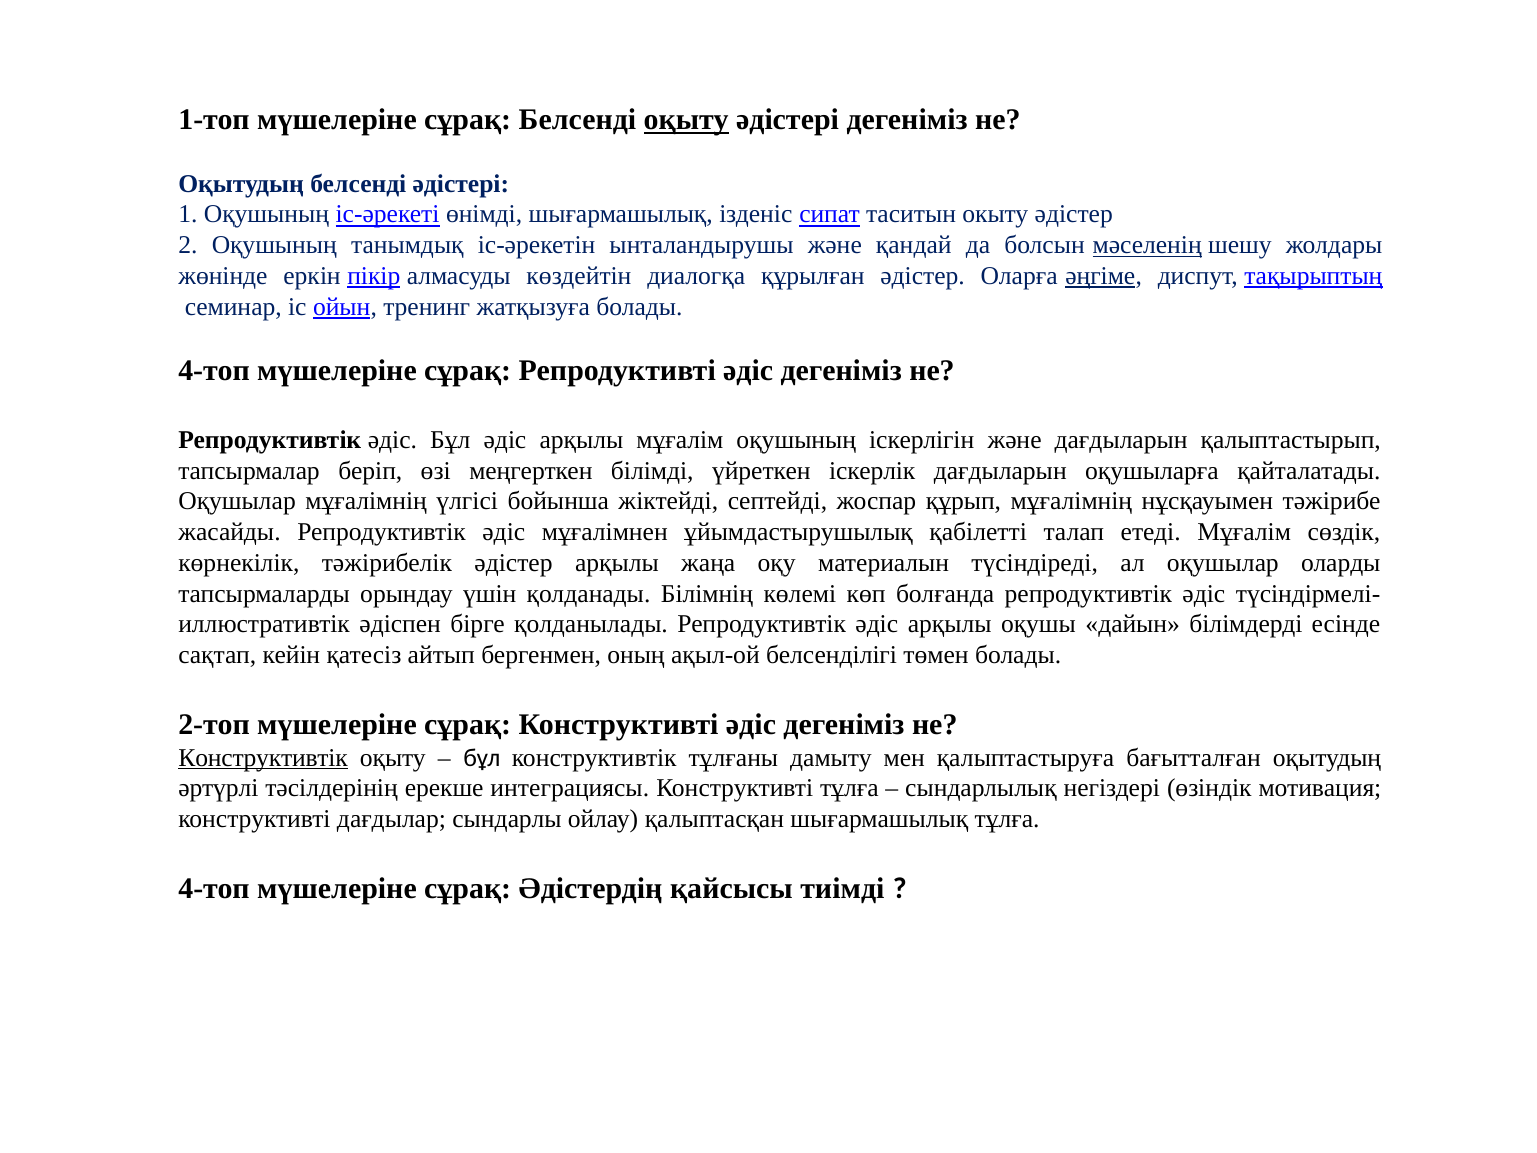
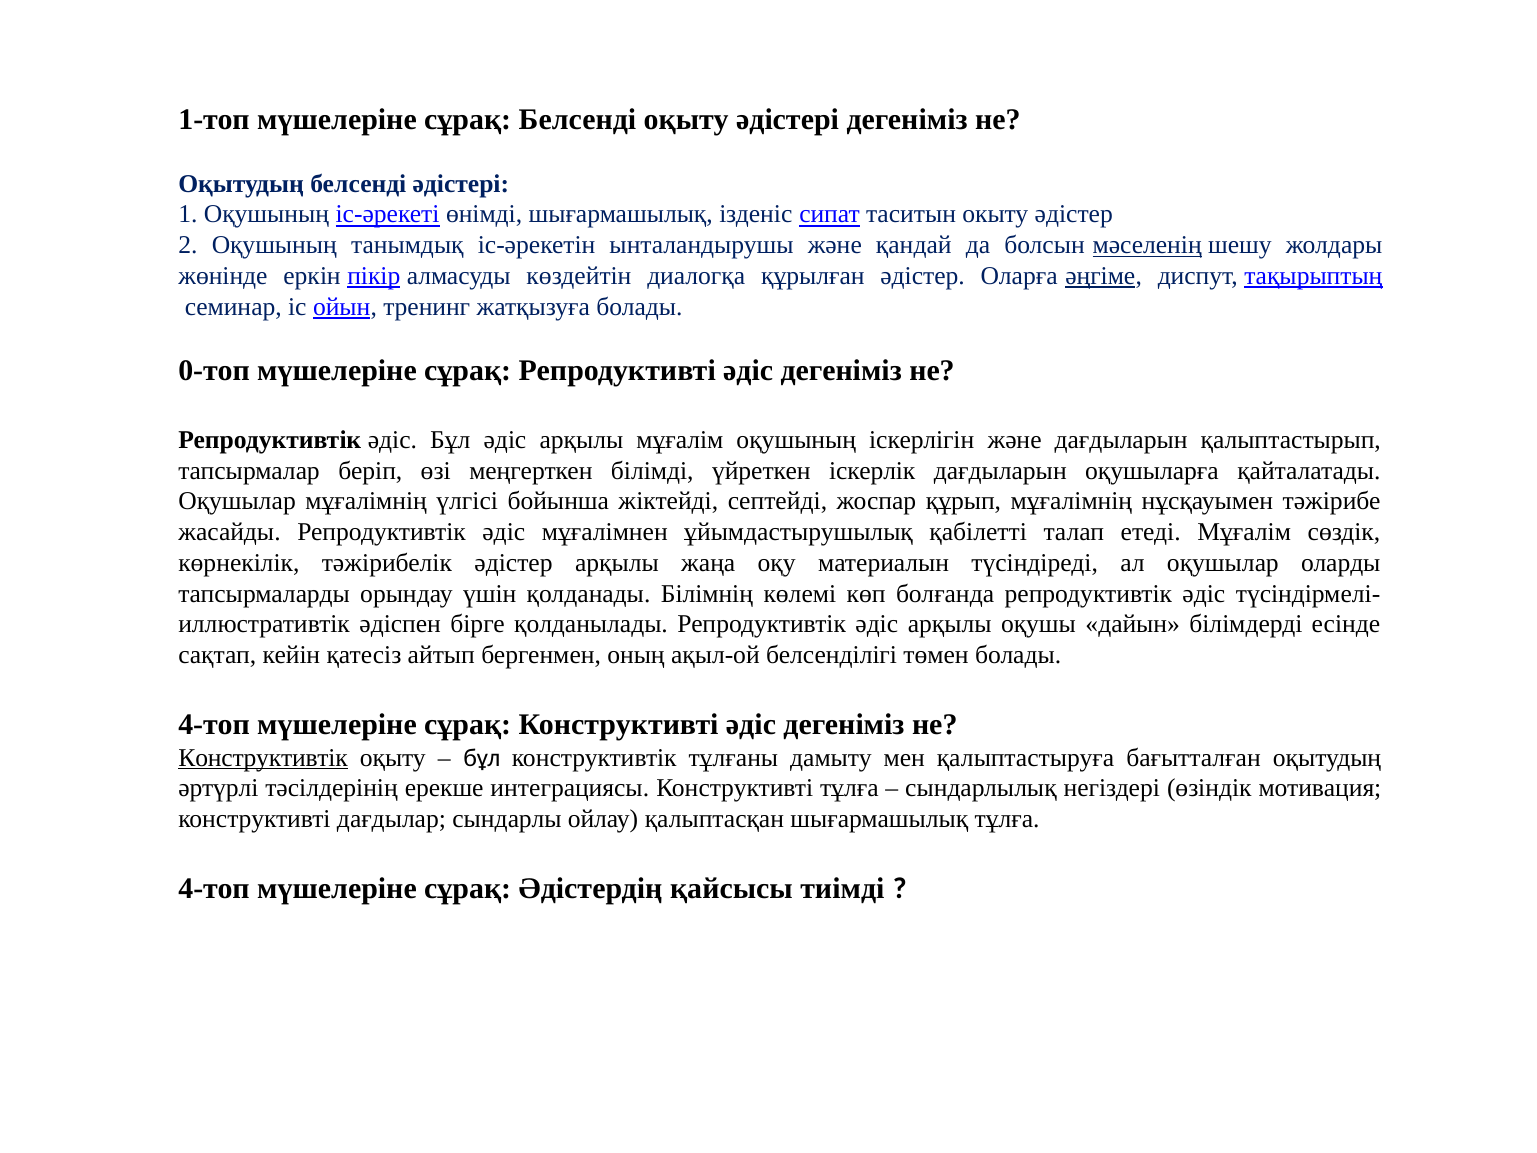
оқыту at (686, 120) underline: present -> none
4-топ at (214, 371): 4-топ -> 0-топ
2-топ at (214, 724): 2-топ -> 4-топ
